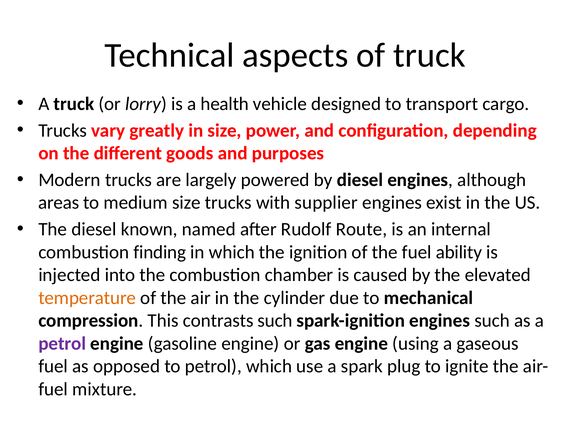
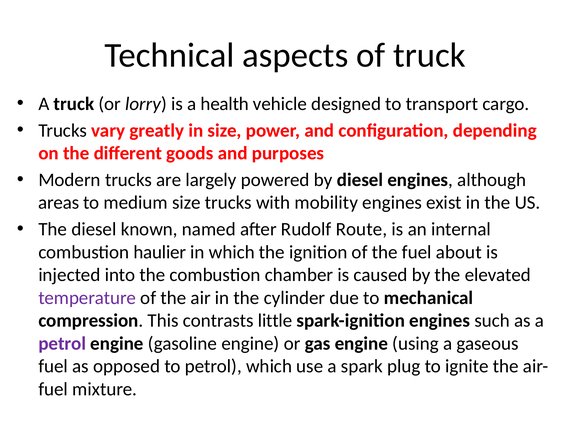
supplier: supplier -> mobility
finding: finding -> haulier
ability: ability -> about
temperature colour: orange -> purple
contrasts such: such -> little
